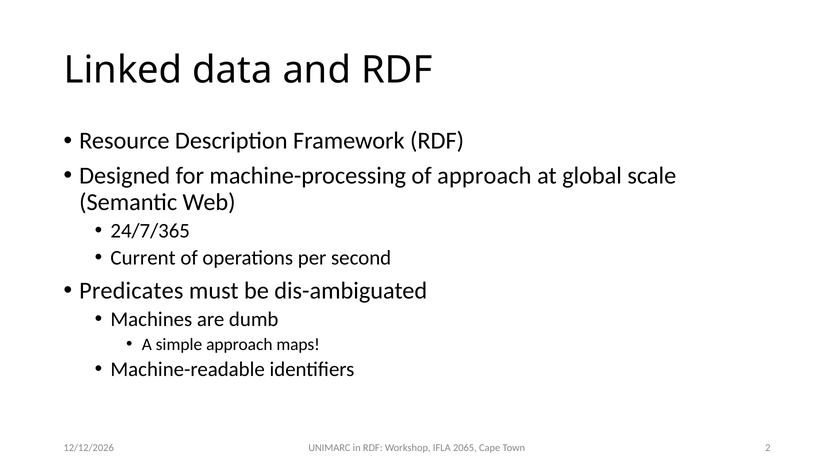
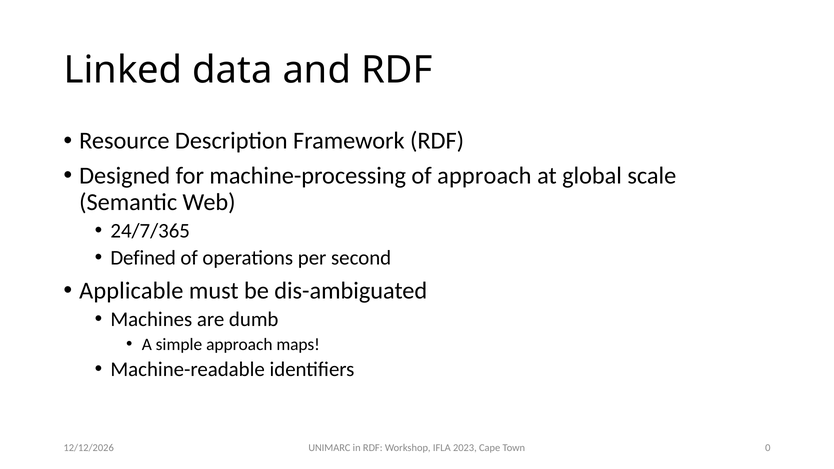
Current: Current -> Defined
Predicates: Predicates -> Applicable
2065: 2065 -> 2023
2: 2 -> 0
